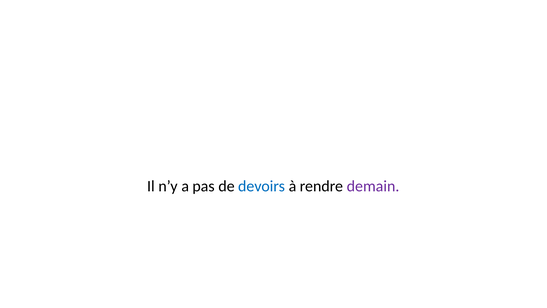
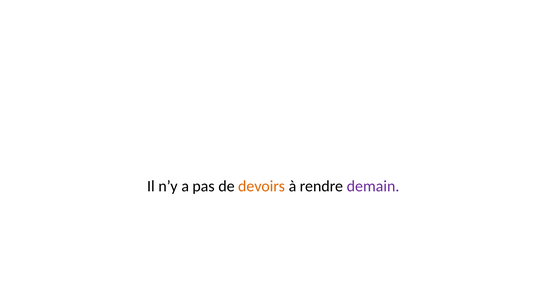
devoirs colour: blue -> orange
